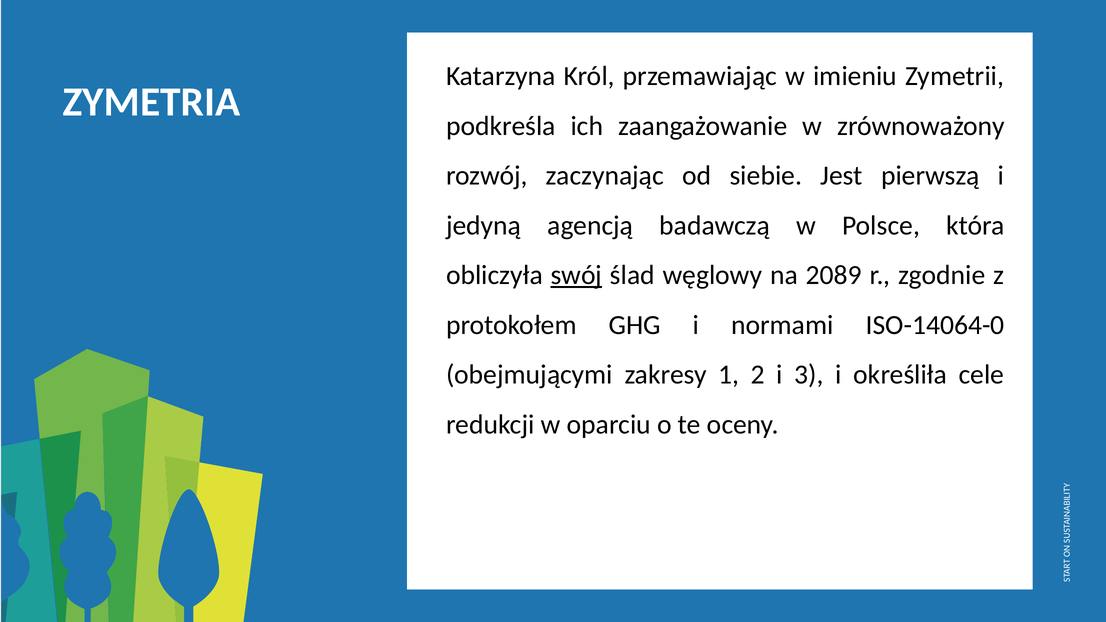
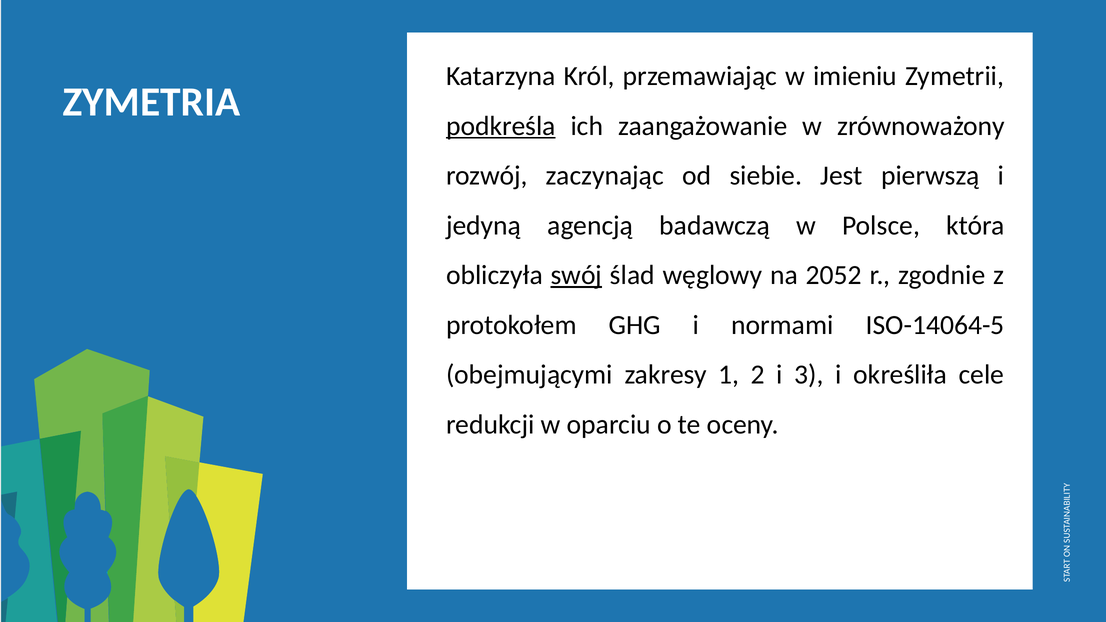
podkreśla underline: none -> present
2089: 2089 -> 2052
ISO-14064-0: ISO-14064-0 -> ISO-14064-5
